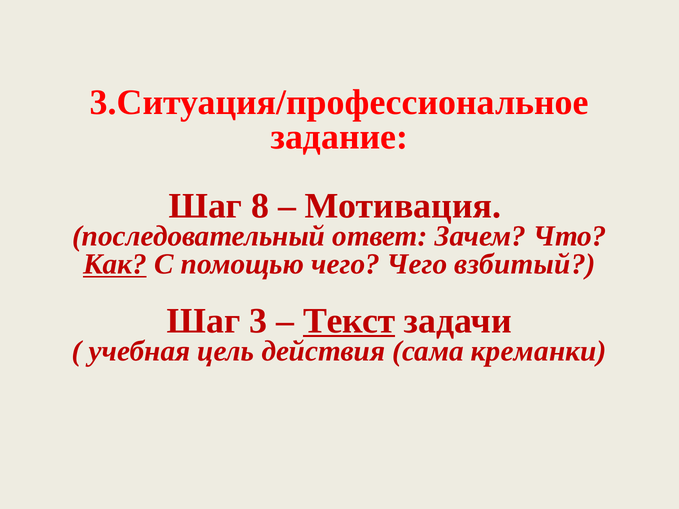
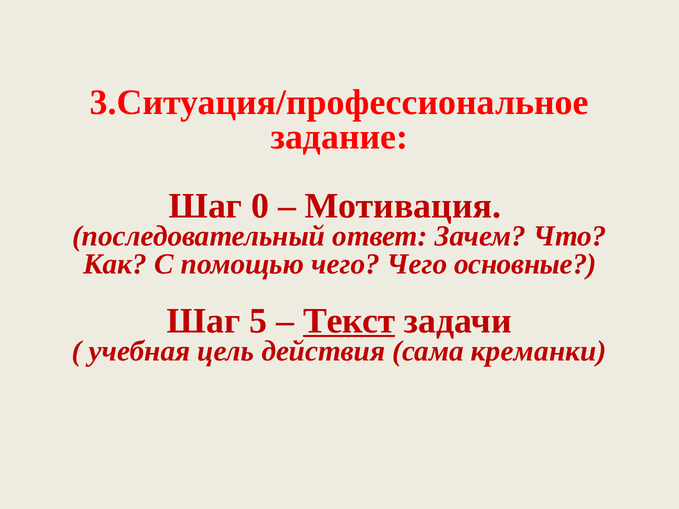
8: 8 -> 0
Как underline: present -> none
взбитый: взбитый -> основные
3: 3 -> 5
